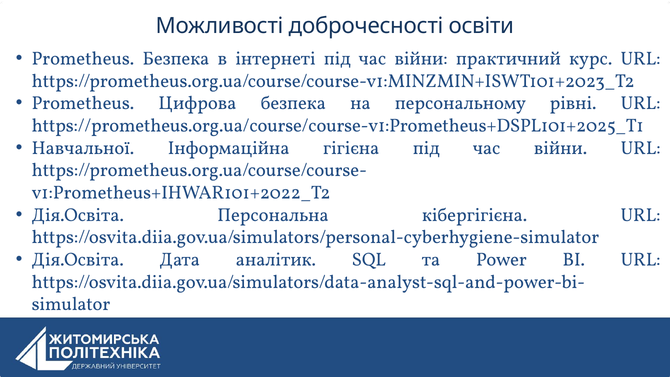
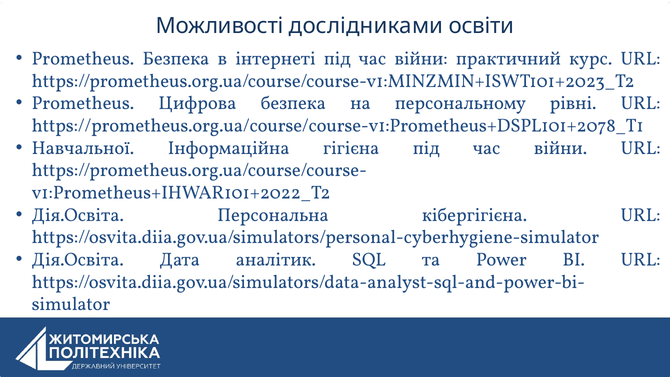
доброчесності: доброчесності -> дослідниками
https://prometheus.org.ua/course/course-v1:Prometheus+DSPL101+2025_T1: https://prometheus.org.ua/course/course-v1:Prometheus+DSPL101+2025_T1 -> https://prometheus.org.ua/course/course-v1:Prometheus+DSPL101+2078_T1
